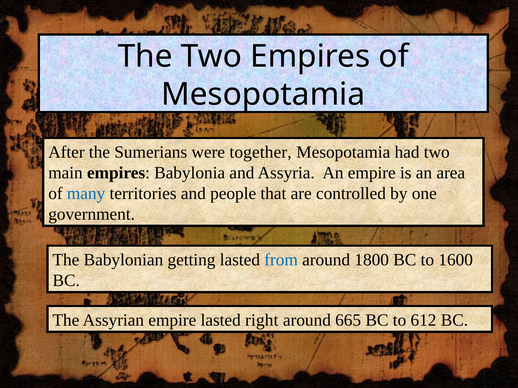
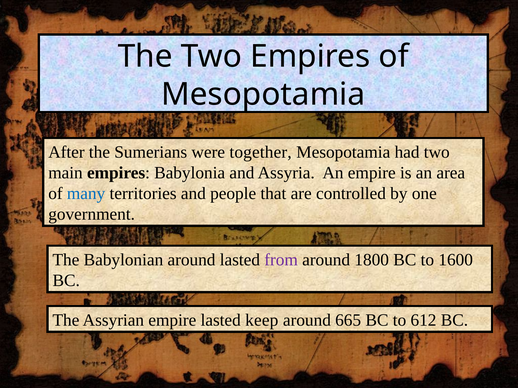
Babylonian getting: getting -> around
from colour: blue -> purple
right: right -> keep
